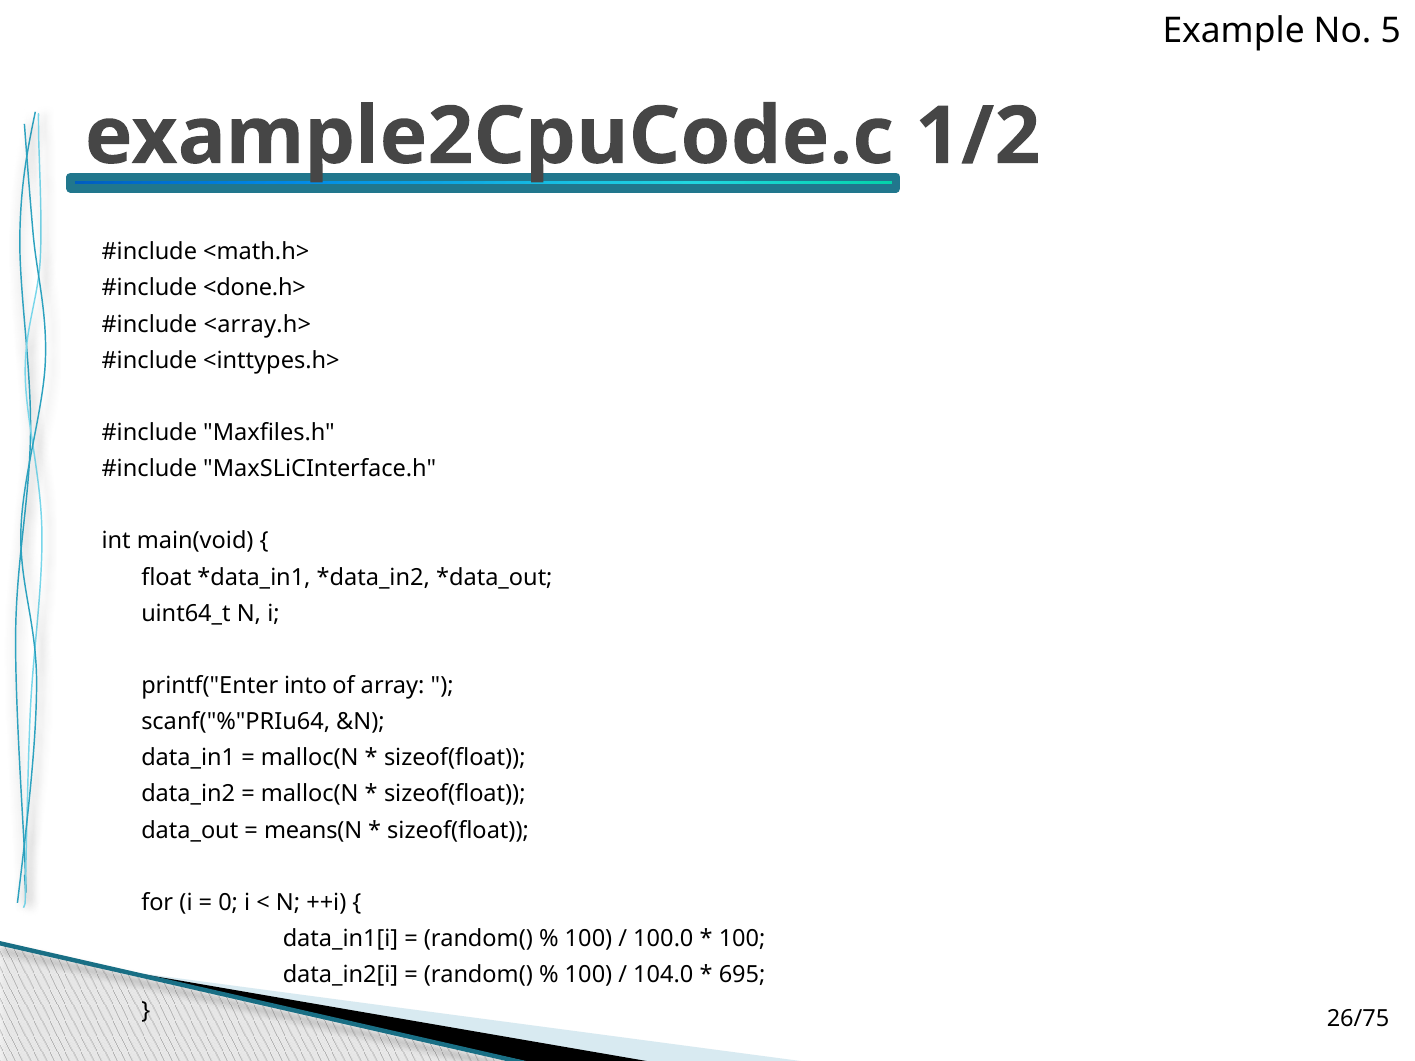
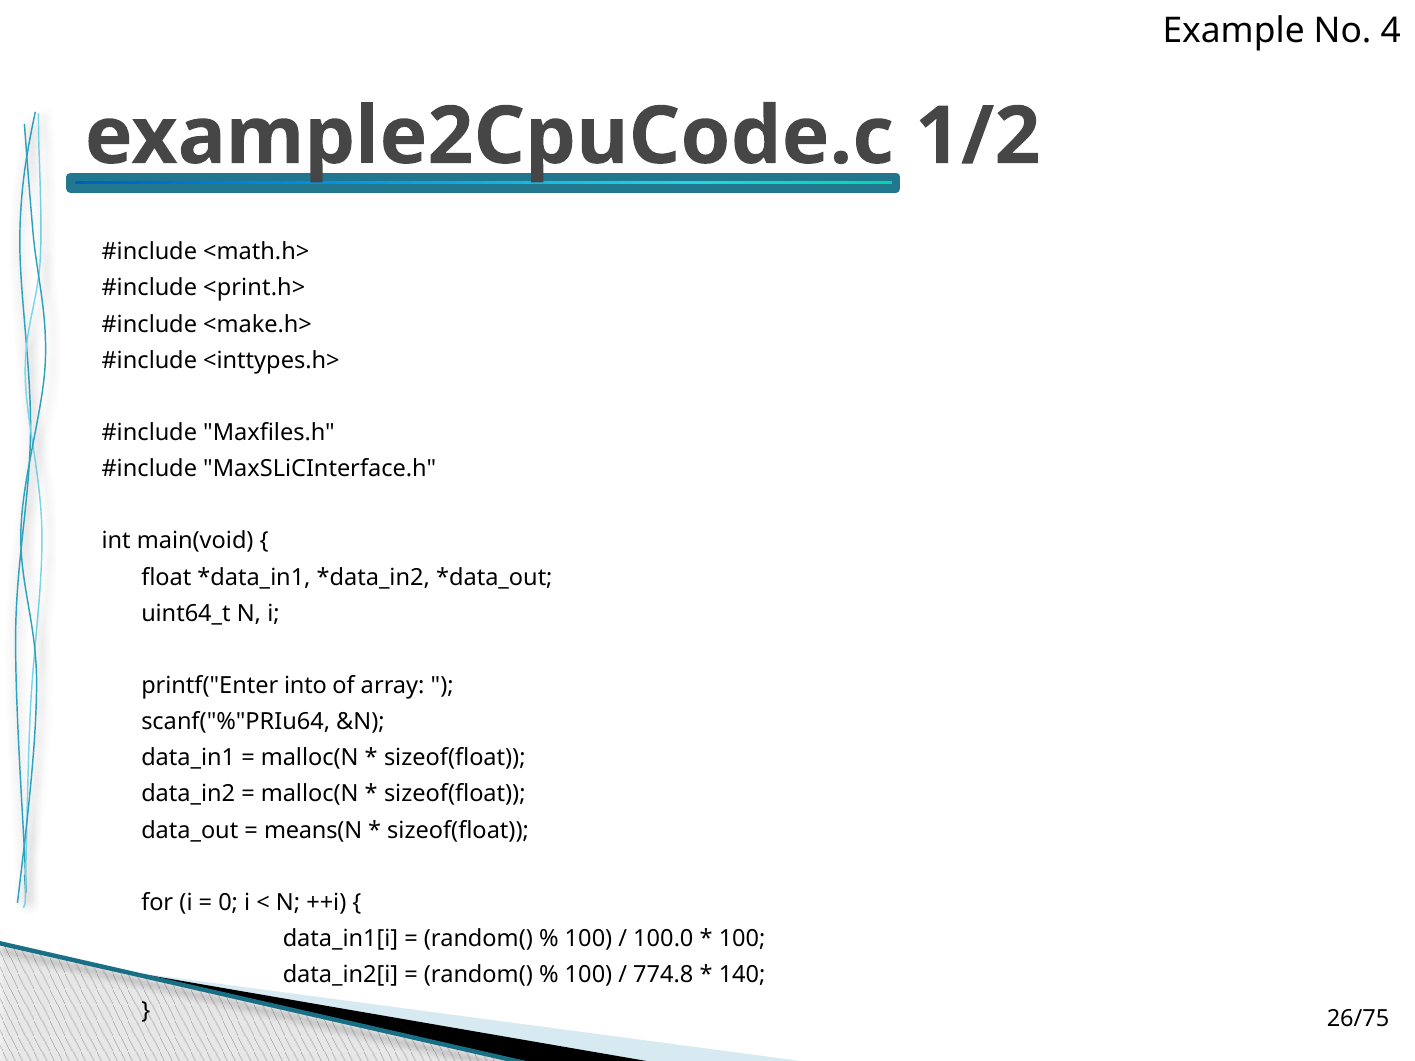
5: 5 -> 4
<done.h>: <done.h> -> <print.h>
<array.h>: <array.h> -> <make.h>
104.0: 104.0 -> 774.8
695: 695 -> 140
